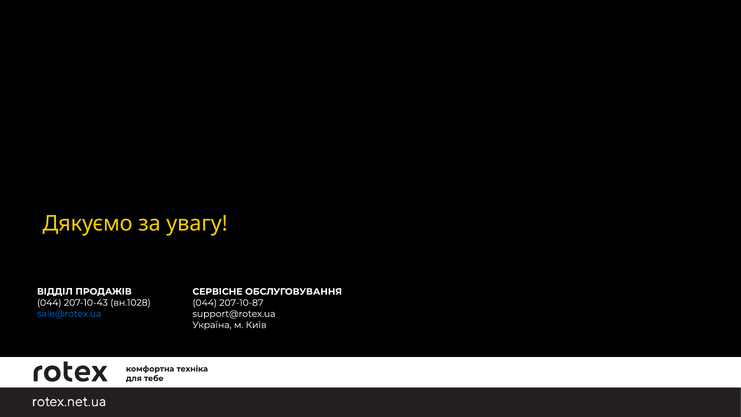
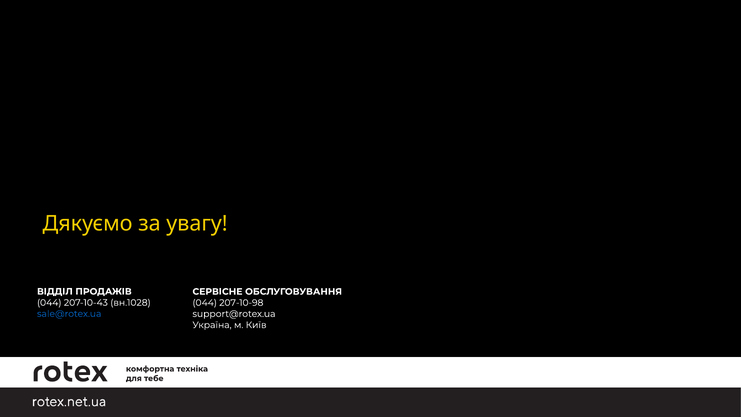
207-10-87: 207-10-87 -> 207-10-98
